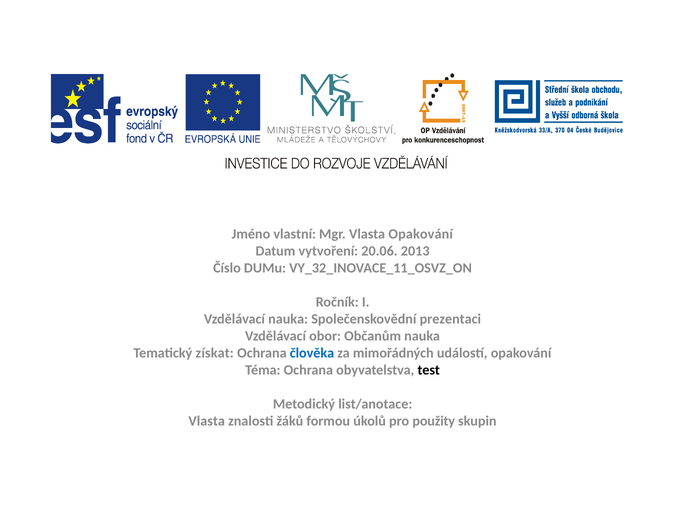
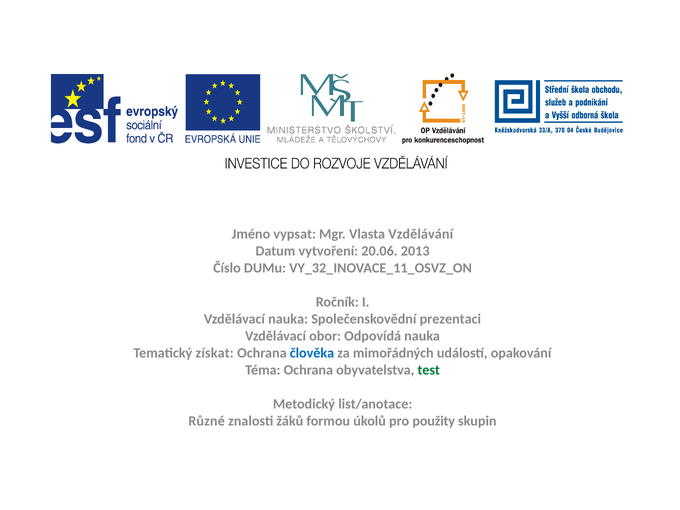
vlastní: vlastní -> vypsat
Vlasta Opakování: Opakování -> Vzdělávání
Občanům: Občanům -> Odpovídá
test colour: black -> green
Vlasta at (207, 421): Vlasta -> Různé
